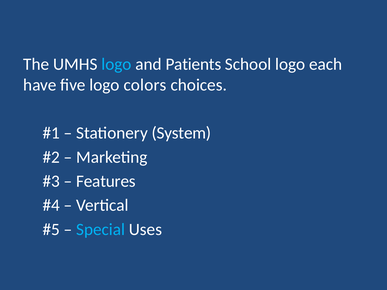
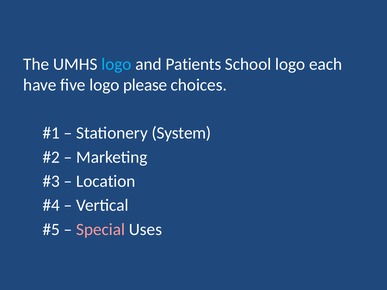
colors: colors -> please
Features: Features -> Location
Special colour: light blue -> pink
